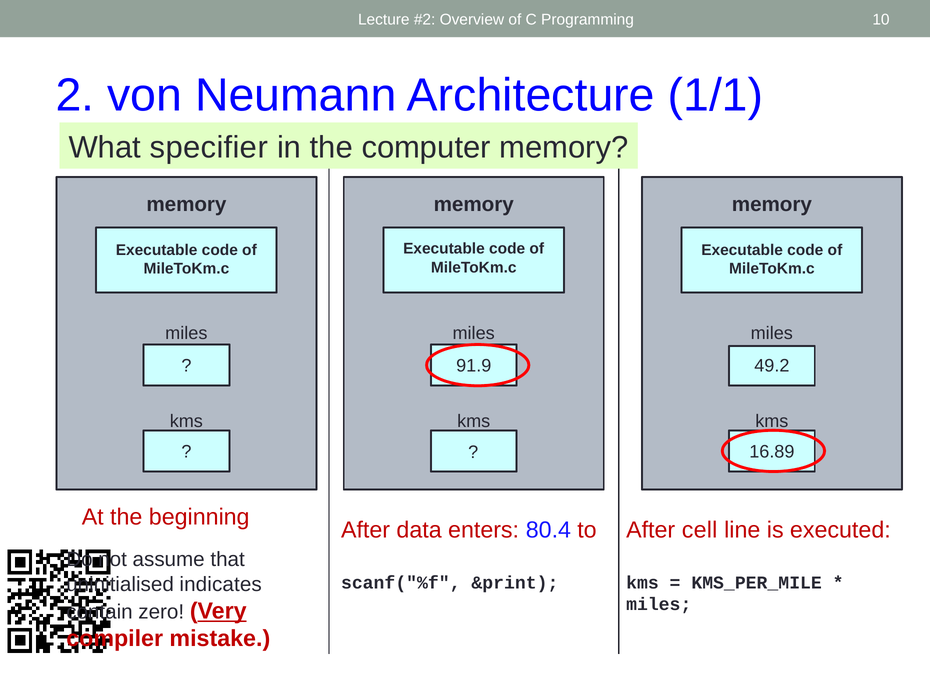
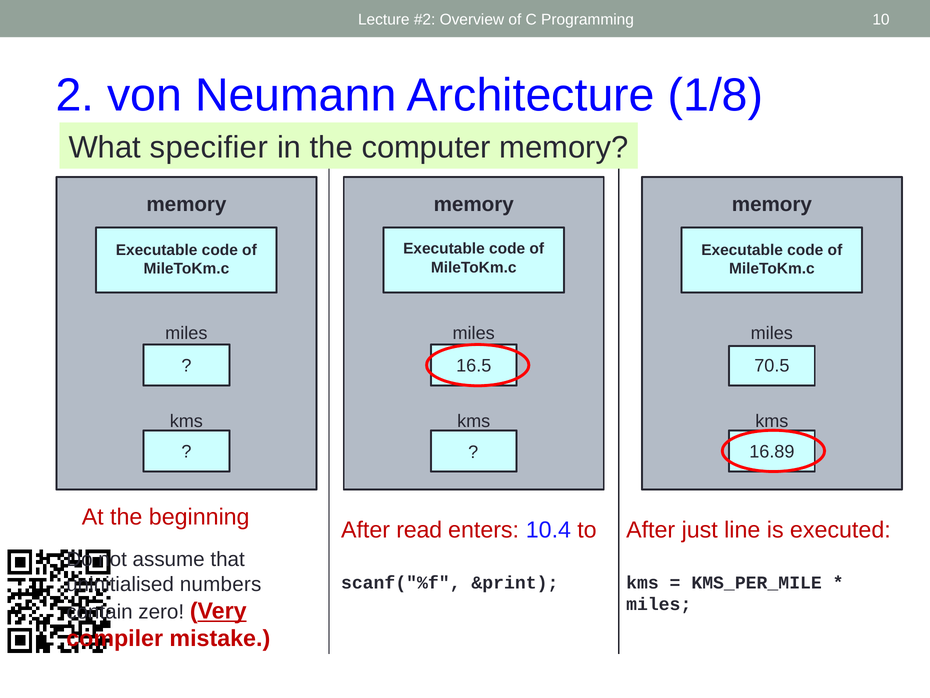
1/1: 1/1 -> 1/8
91.9: 91.9 -> 16.5
49.2: 49.2 -> 70.5
data: data -> read
80.4: 80.4 -> 10.4
cell: cell -> just
indicates: indicates -> numbers
